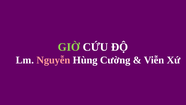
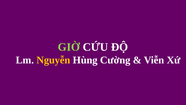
Nguyễn colour: pink -> yellow
